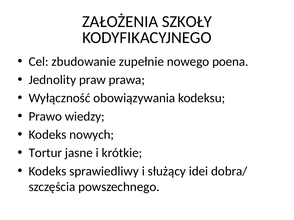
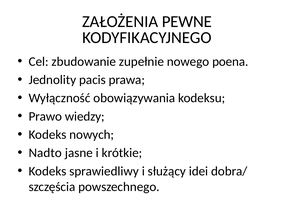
SZKOŁY: SZKOŁY -> PEWNE
praw: praw -> pacis
Tortur: Tortur -> Nadto
